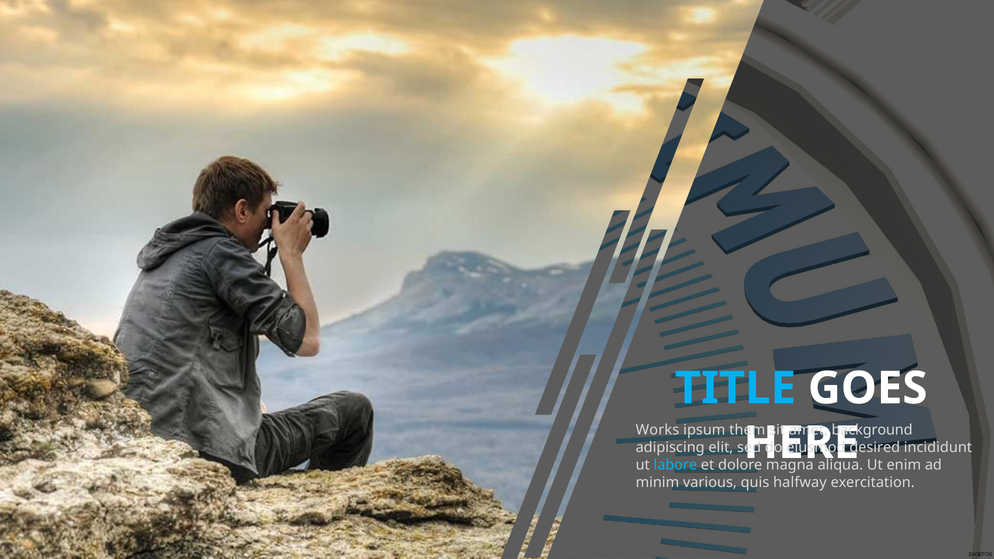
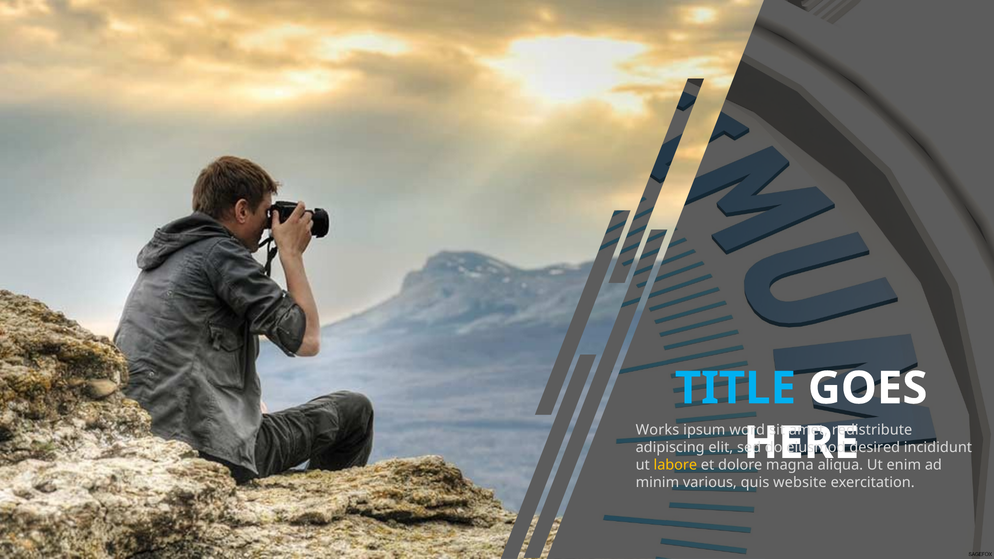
them: them -> word
background: background -> redistribute
labore colour: light blue -> yellow
halfway: halfway -> website
